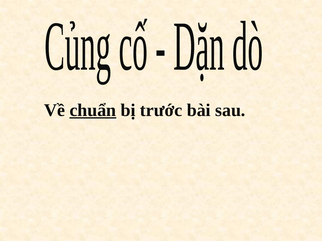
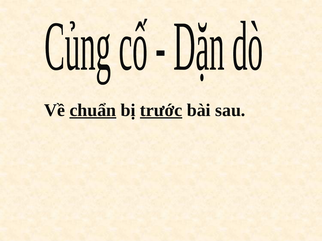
trước underline: none -> present
